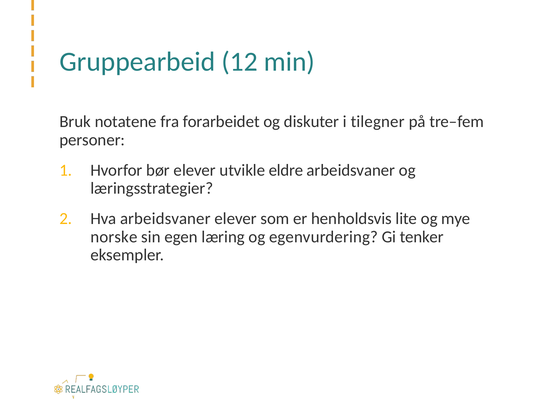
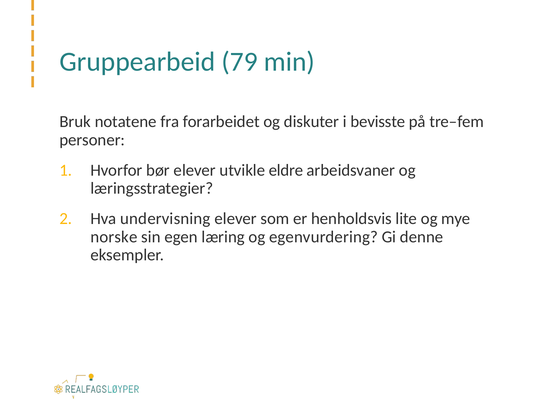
12: 12 -> 79
tilegner: tilegner -> bevisste
Hva arbeidsvaner: arbeidsvaner -> undervisning
tenker: tenker -> denne
